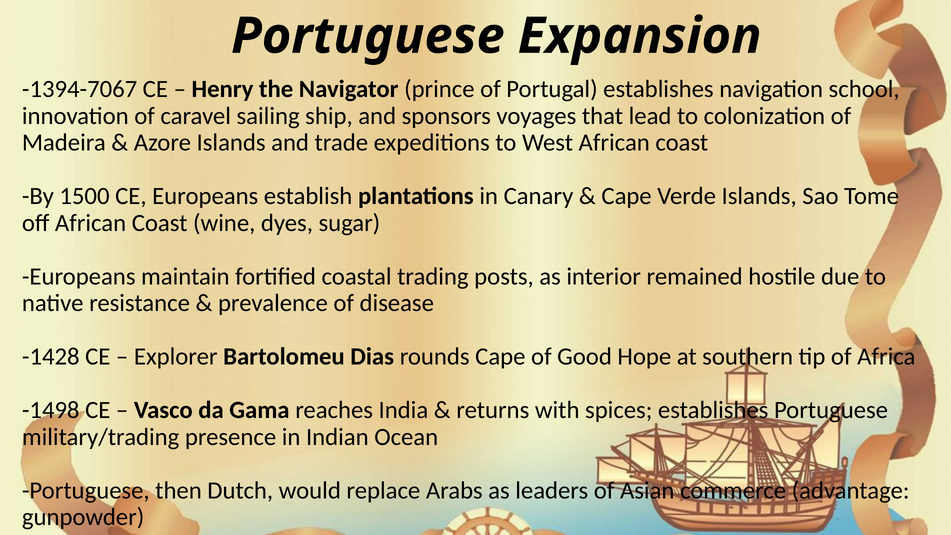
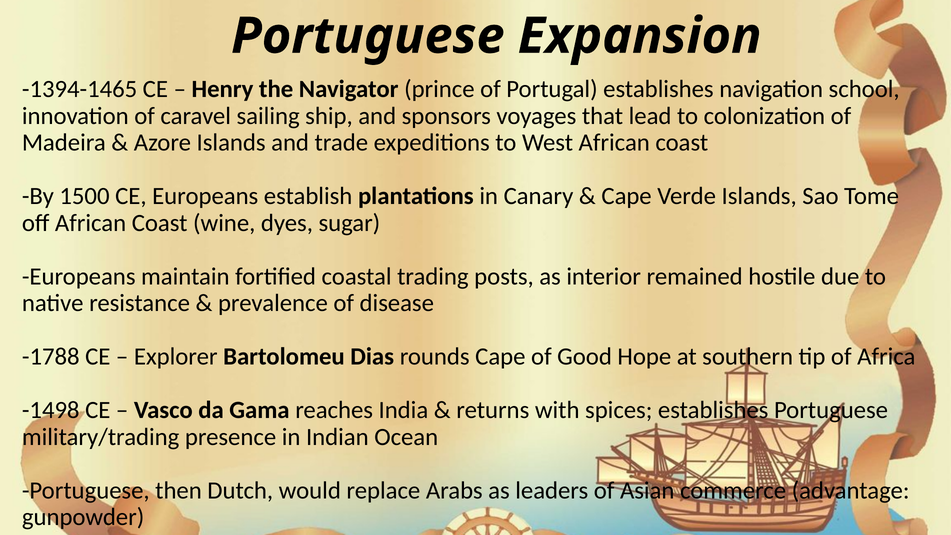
-1394-7067: -1394-7067 -> -1394-1465
-1428: -1428 -> -1788
